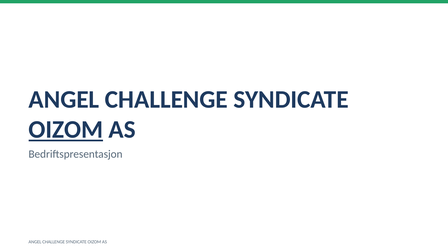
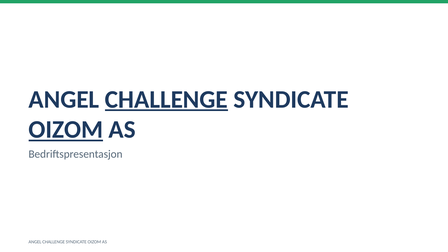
CHALLENGE at (166, 99) underline: none -> present
